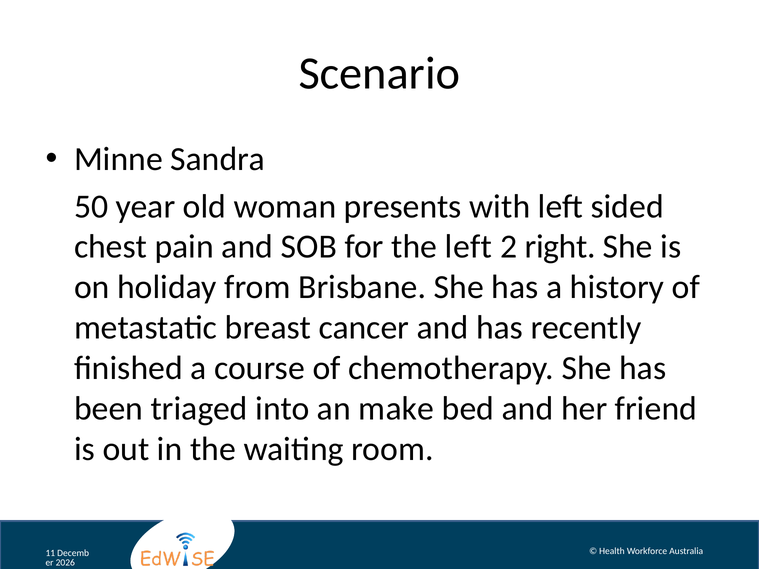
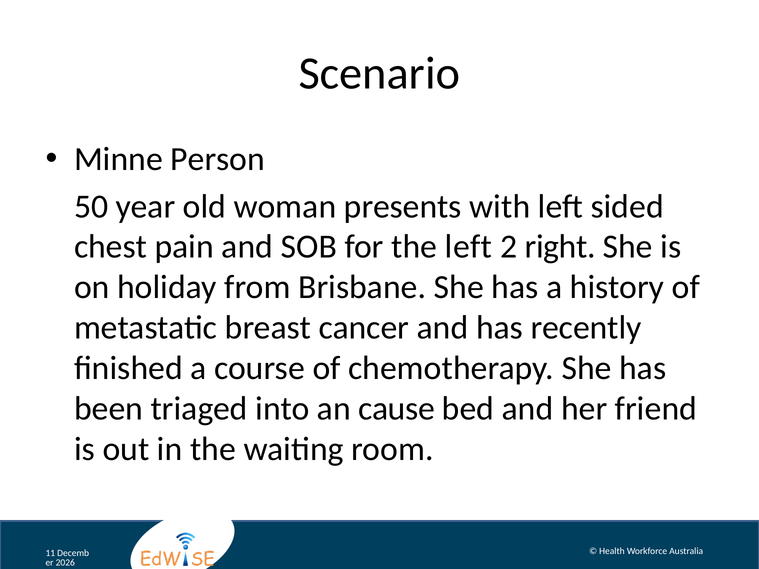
Sandra: Sandra -> Person
make: make -> cause
